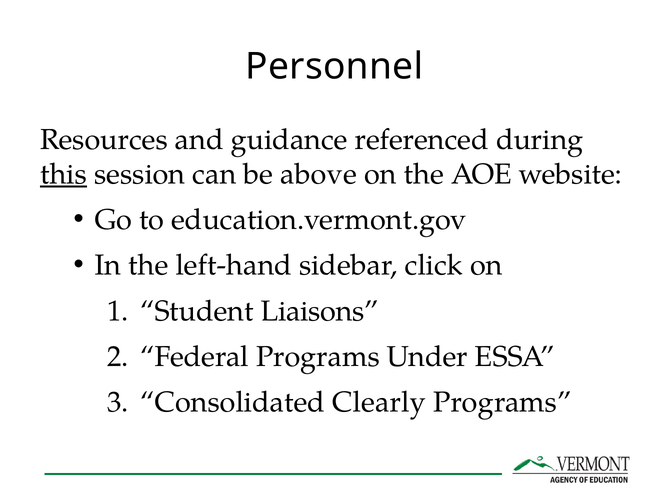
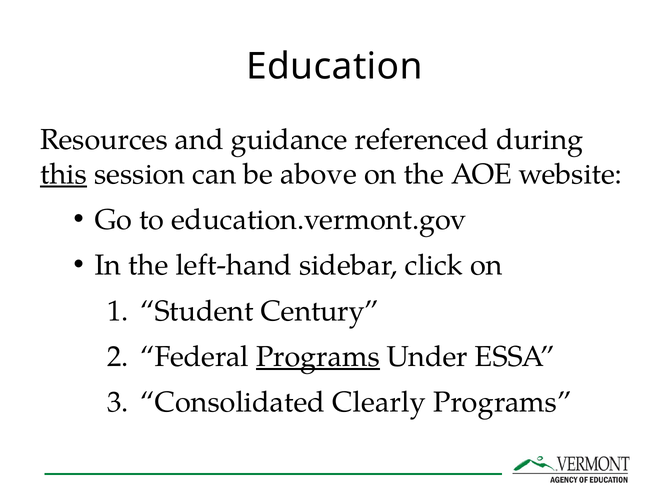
Personnel: Personnel -> Education
Liaisons: Liaisons -> Century
Programs at (318, 357) underline: none -> present
